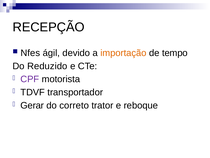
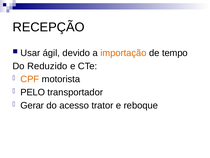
Nfes: Nfes -> Usar
CPF colour: purple -> orange
TDVF: TDVF -> PELO
correto: correto -> acesso
